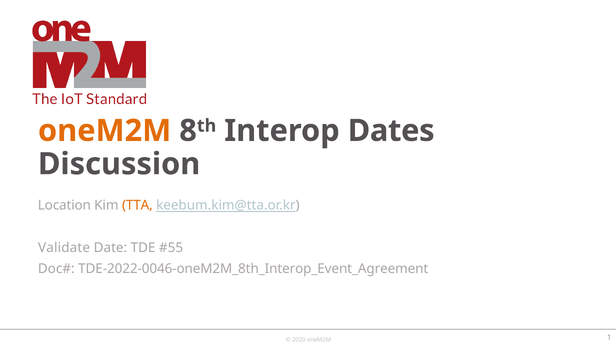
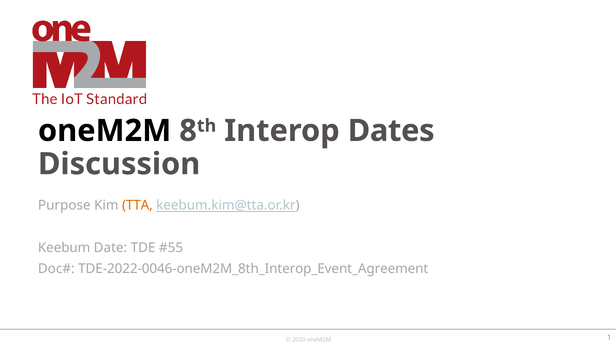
oneM2M at (105, 131) colour: orange -> black
Location: Location -> Purpose
Validate: Validate -> Keebum
